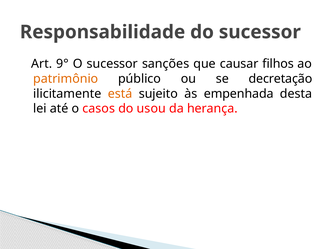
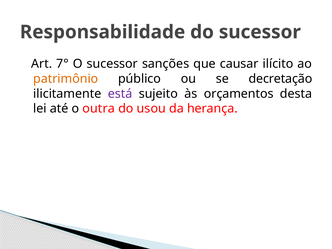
9°: 9° -> 7°
filhos: filhos -> ilícito
está colour: orange -> purple
empenhada: empenhada -> orçamentos
casos: casos -> outra
